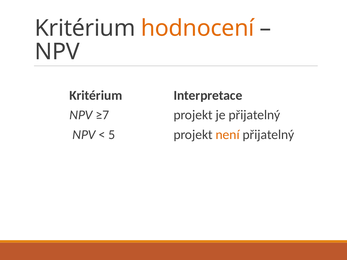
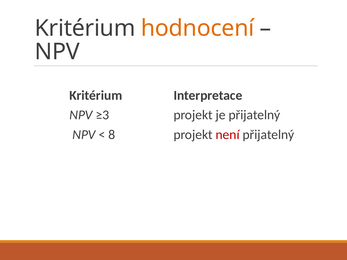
≥7: ≥7 -> ≥3
5: 5 -> 8
není colour: orange -> red
